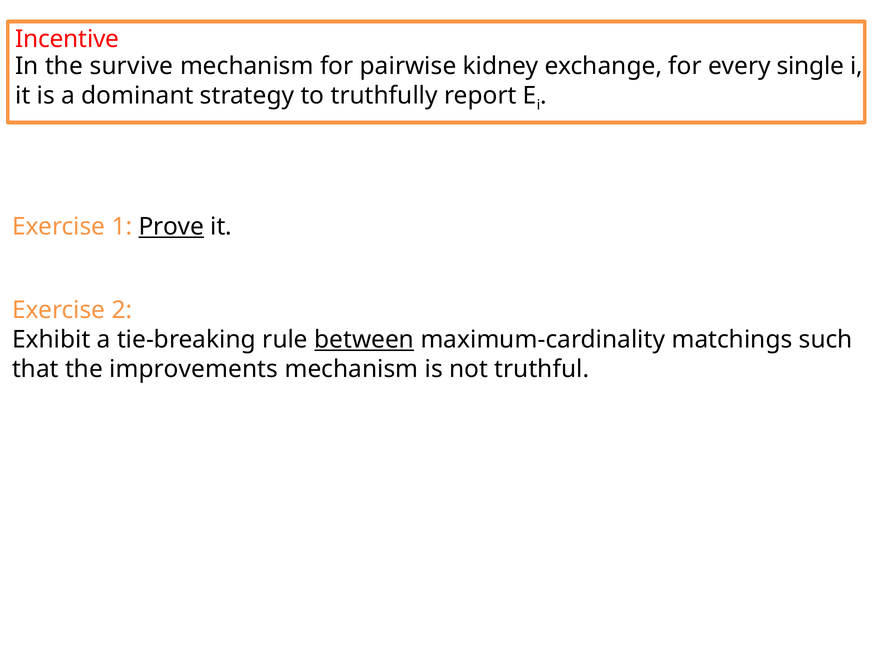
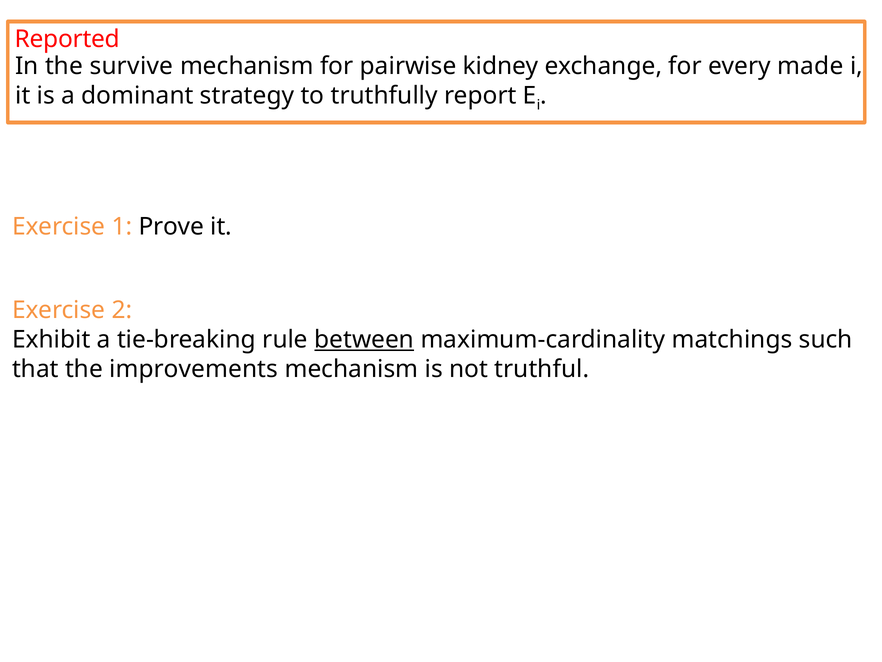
Incentive: Incentive -> Reported
single: single -> made
Prove underline: present -> none
